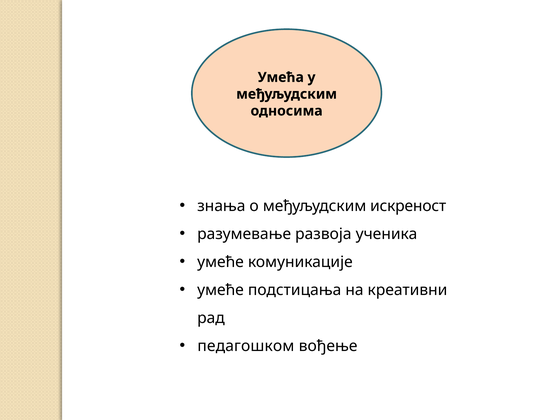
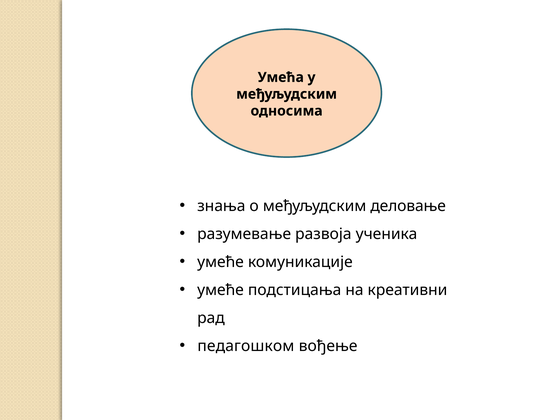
искреност: искреност -> деловање
